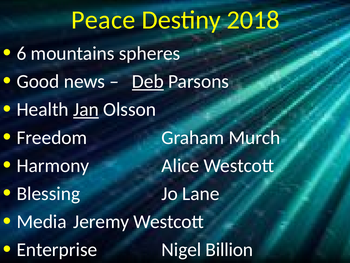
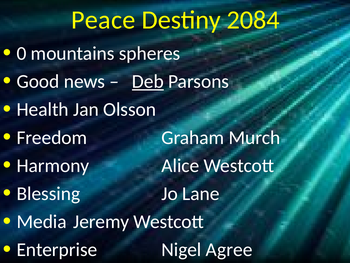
2018: 2018 -> 2084
6: 6 -> 0
Jan underline: present -> none
Billion: Billion -> Agree
